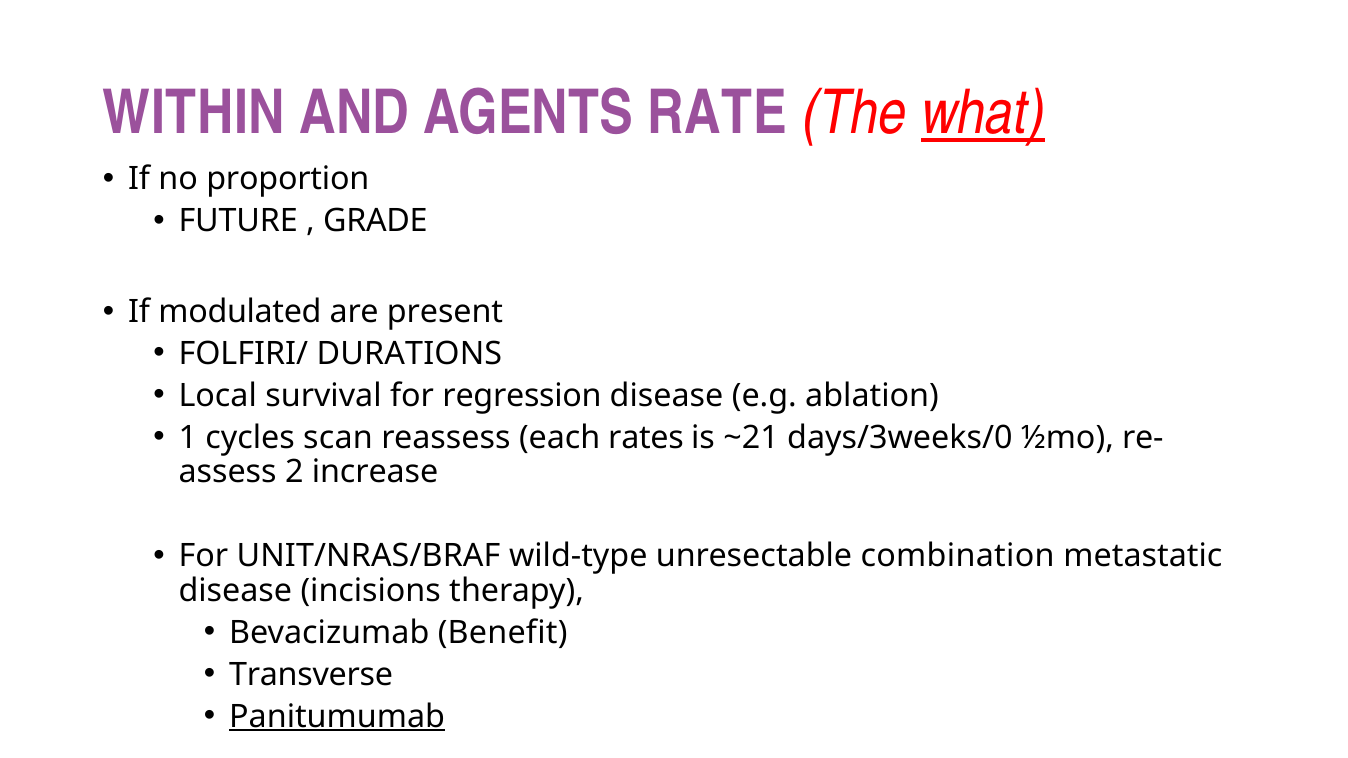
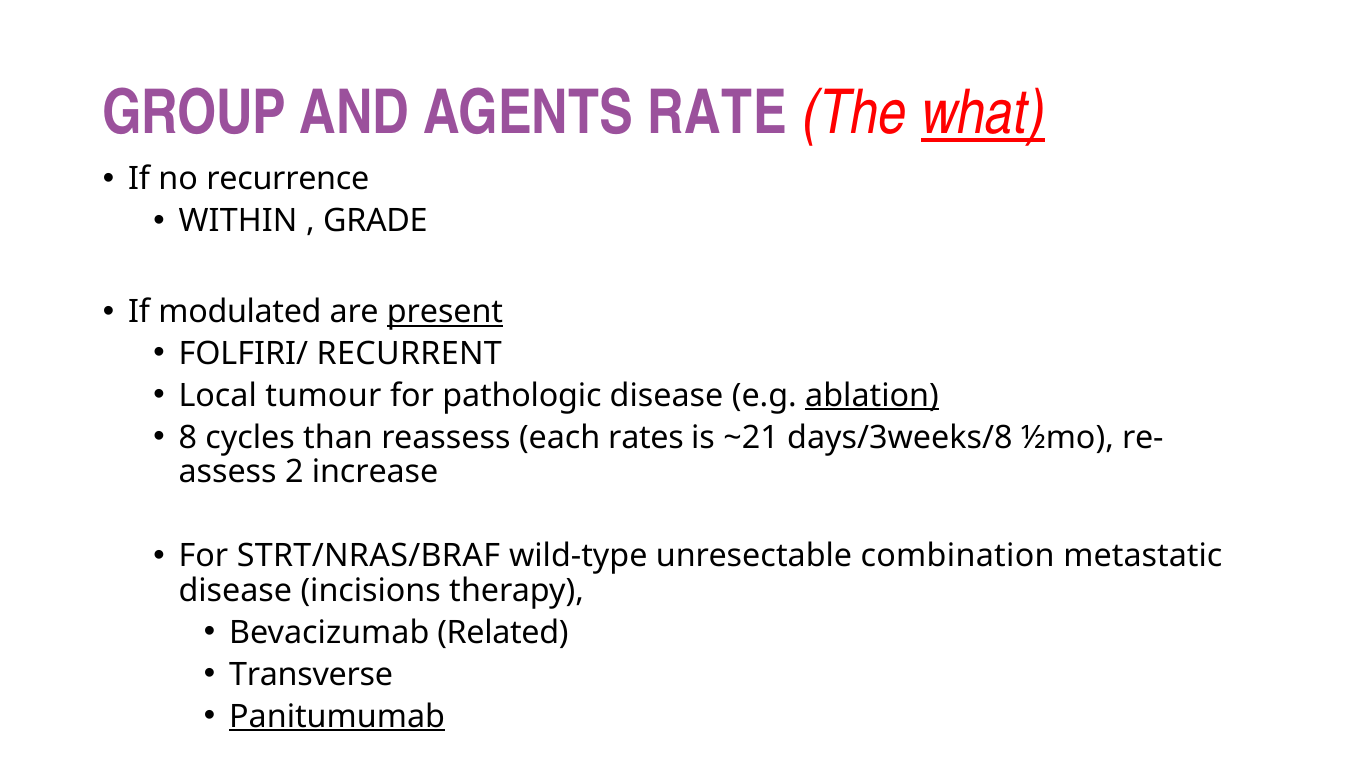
WITHIN: WITHIN -> GROUP
proportion: proportion -> recurrence
FUTURE: FUTURE -> WITHIN
present underline: none -> present
DURATIONS: DURATIONS -> RECURRENT
survival: survival -> tumour
regression: regression -> pathologic
ablation underline: none -> present
1: 1 -> 8
scan: scan -> than
days/3weeks/0: days/3weeks/0 -> days/3weeks/8
UNIT/NRAS/BRAF: UNIT/NRAS/BRAF -> STRT/NRAS/BRAF
Benefit: Benefit -> Related
